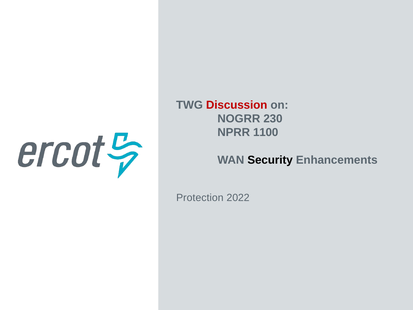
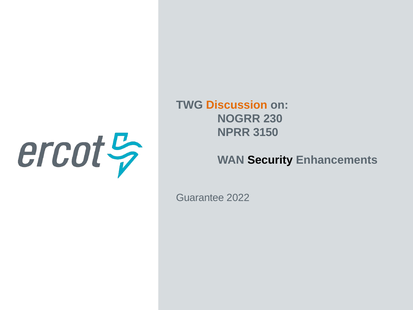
Discussion colour: red -> orange
1100: 1100 -> 3150
Protection: Protection -> Guarantee
